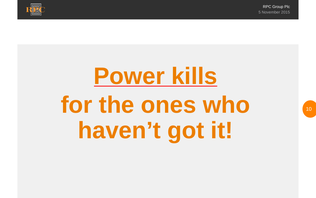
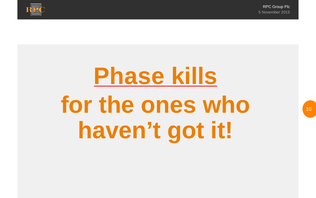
Power: Power -> Phase
